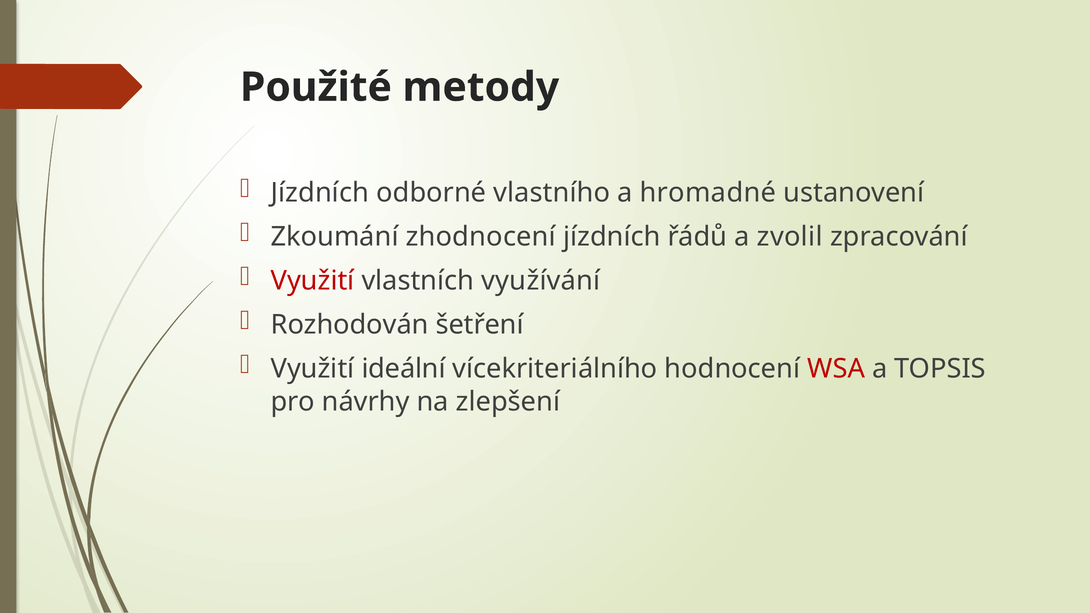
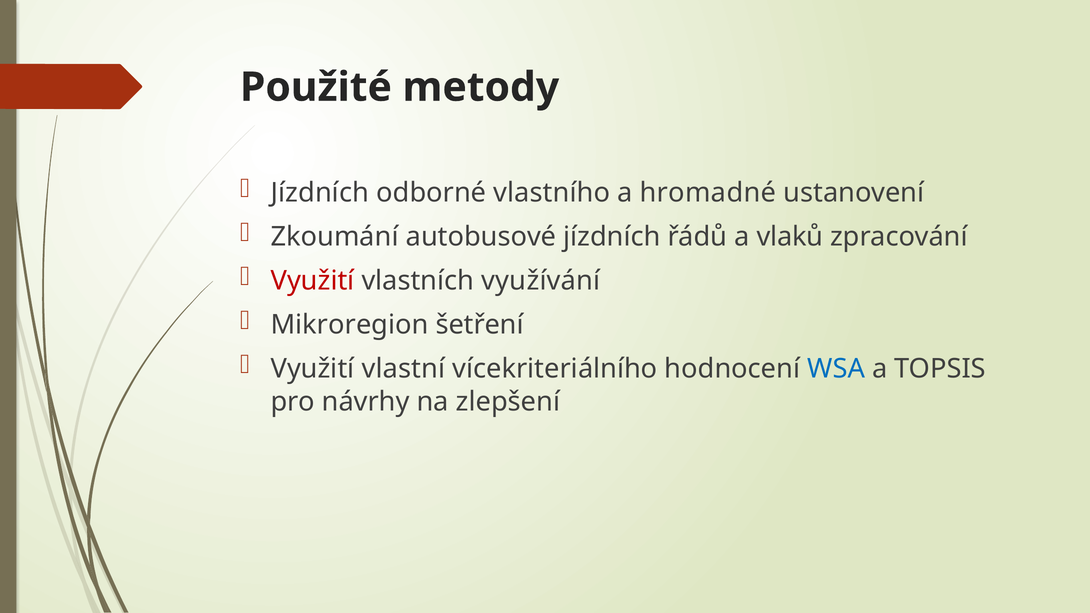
zhodnocení: zhodnocení -> autobusové
zvolil: zvolil -> vlaků
Rozhodován: Rozhodován -> Mikroregion
ideální: ideální -> vlastní
WSA colour: red -> blue
